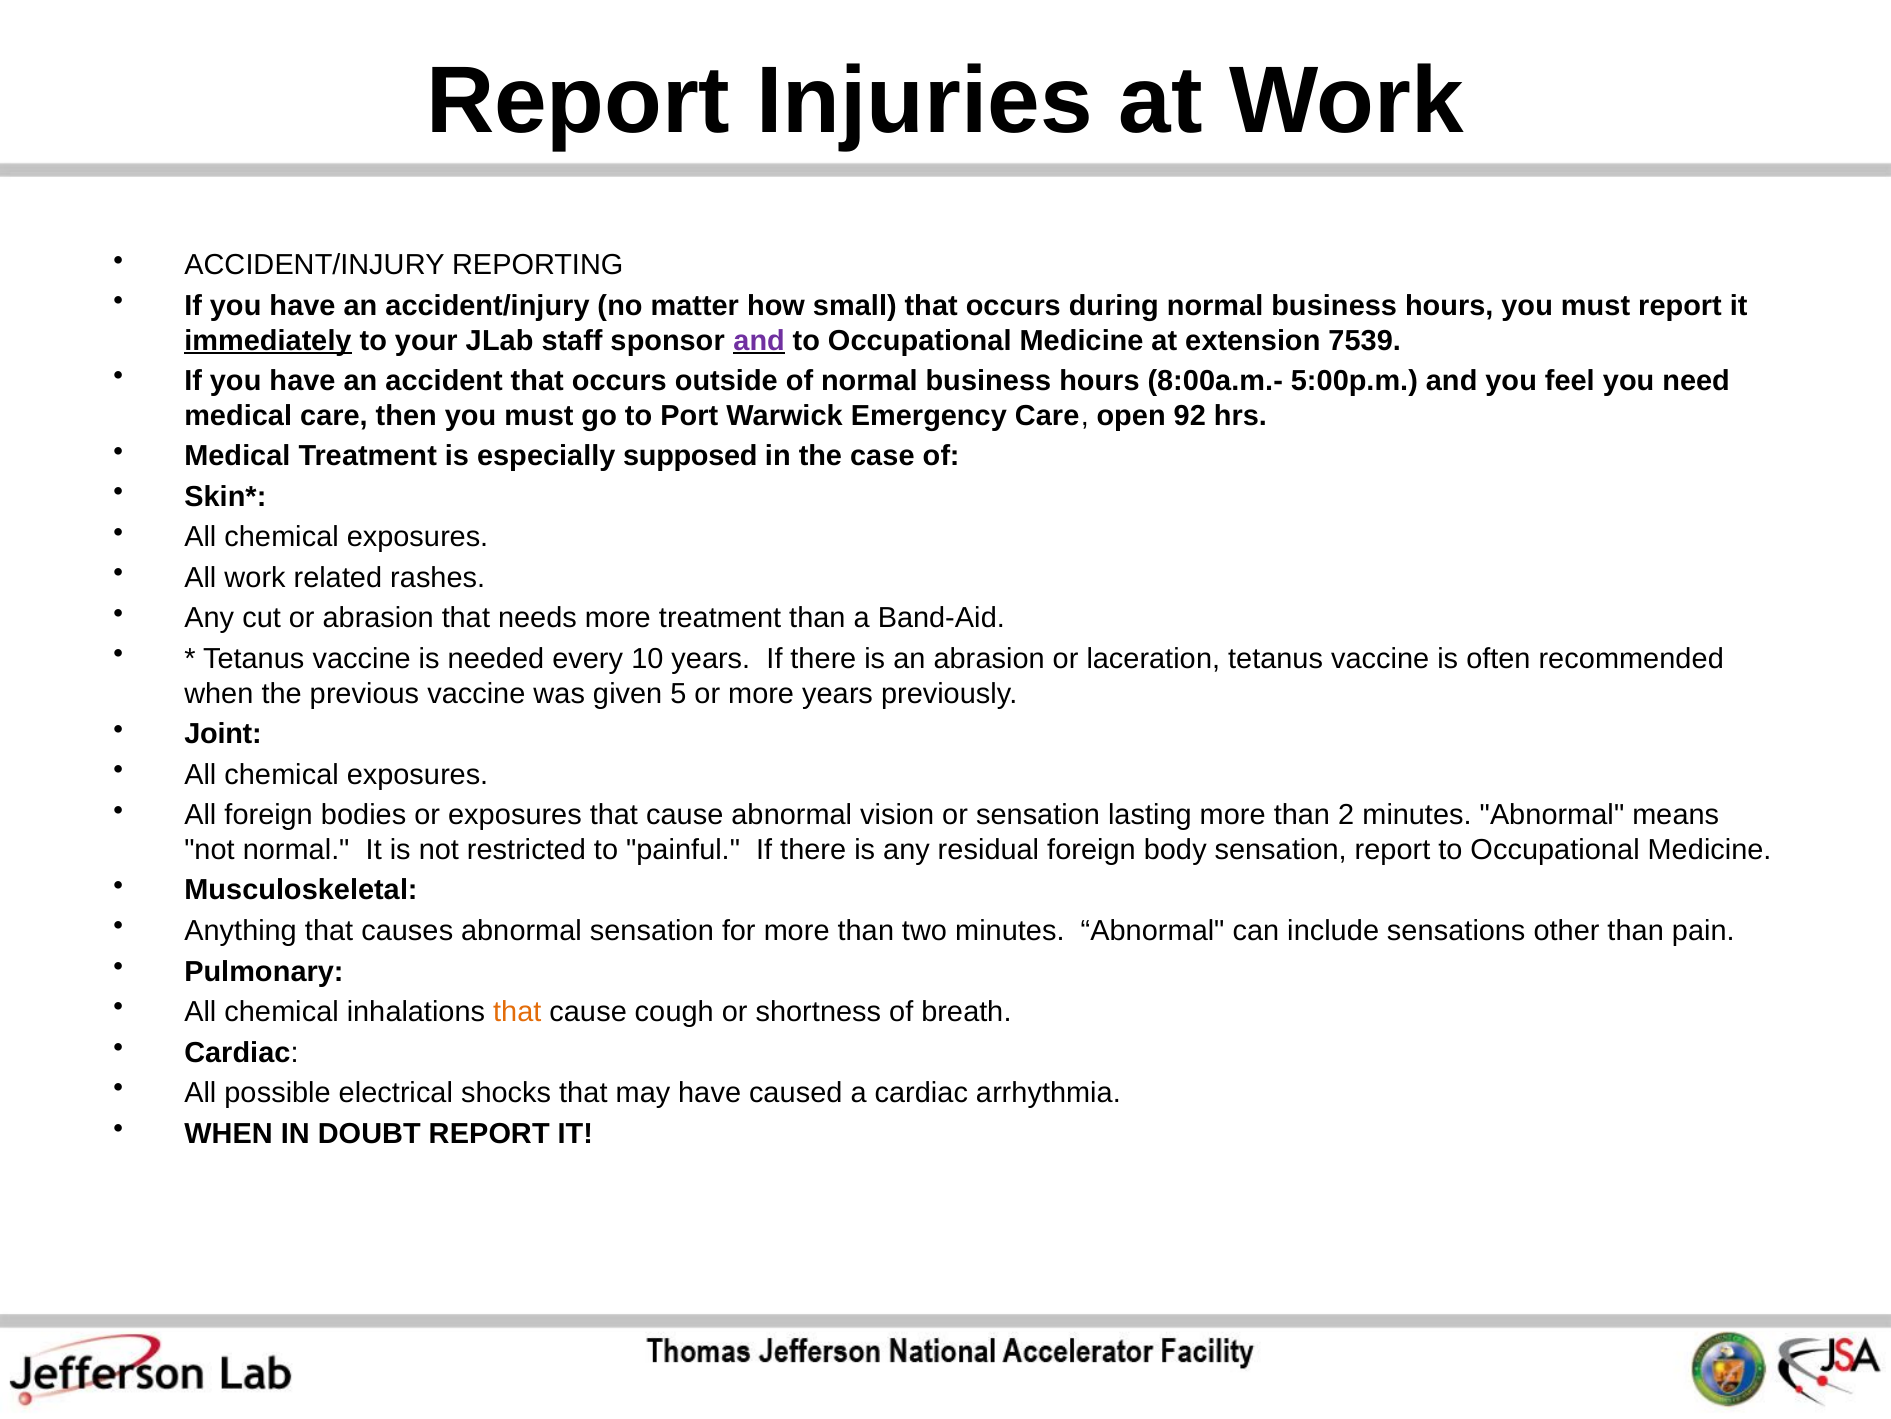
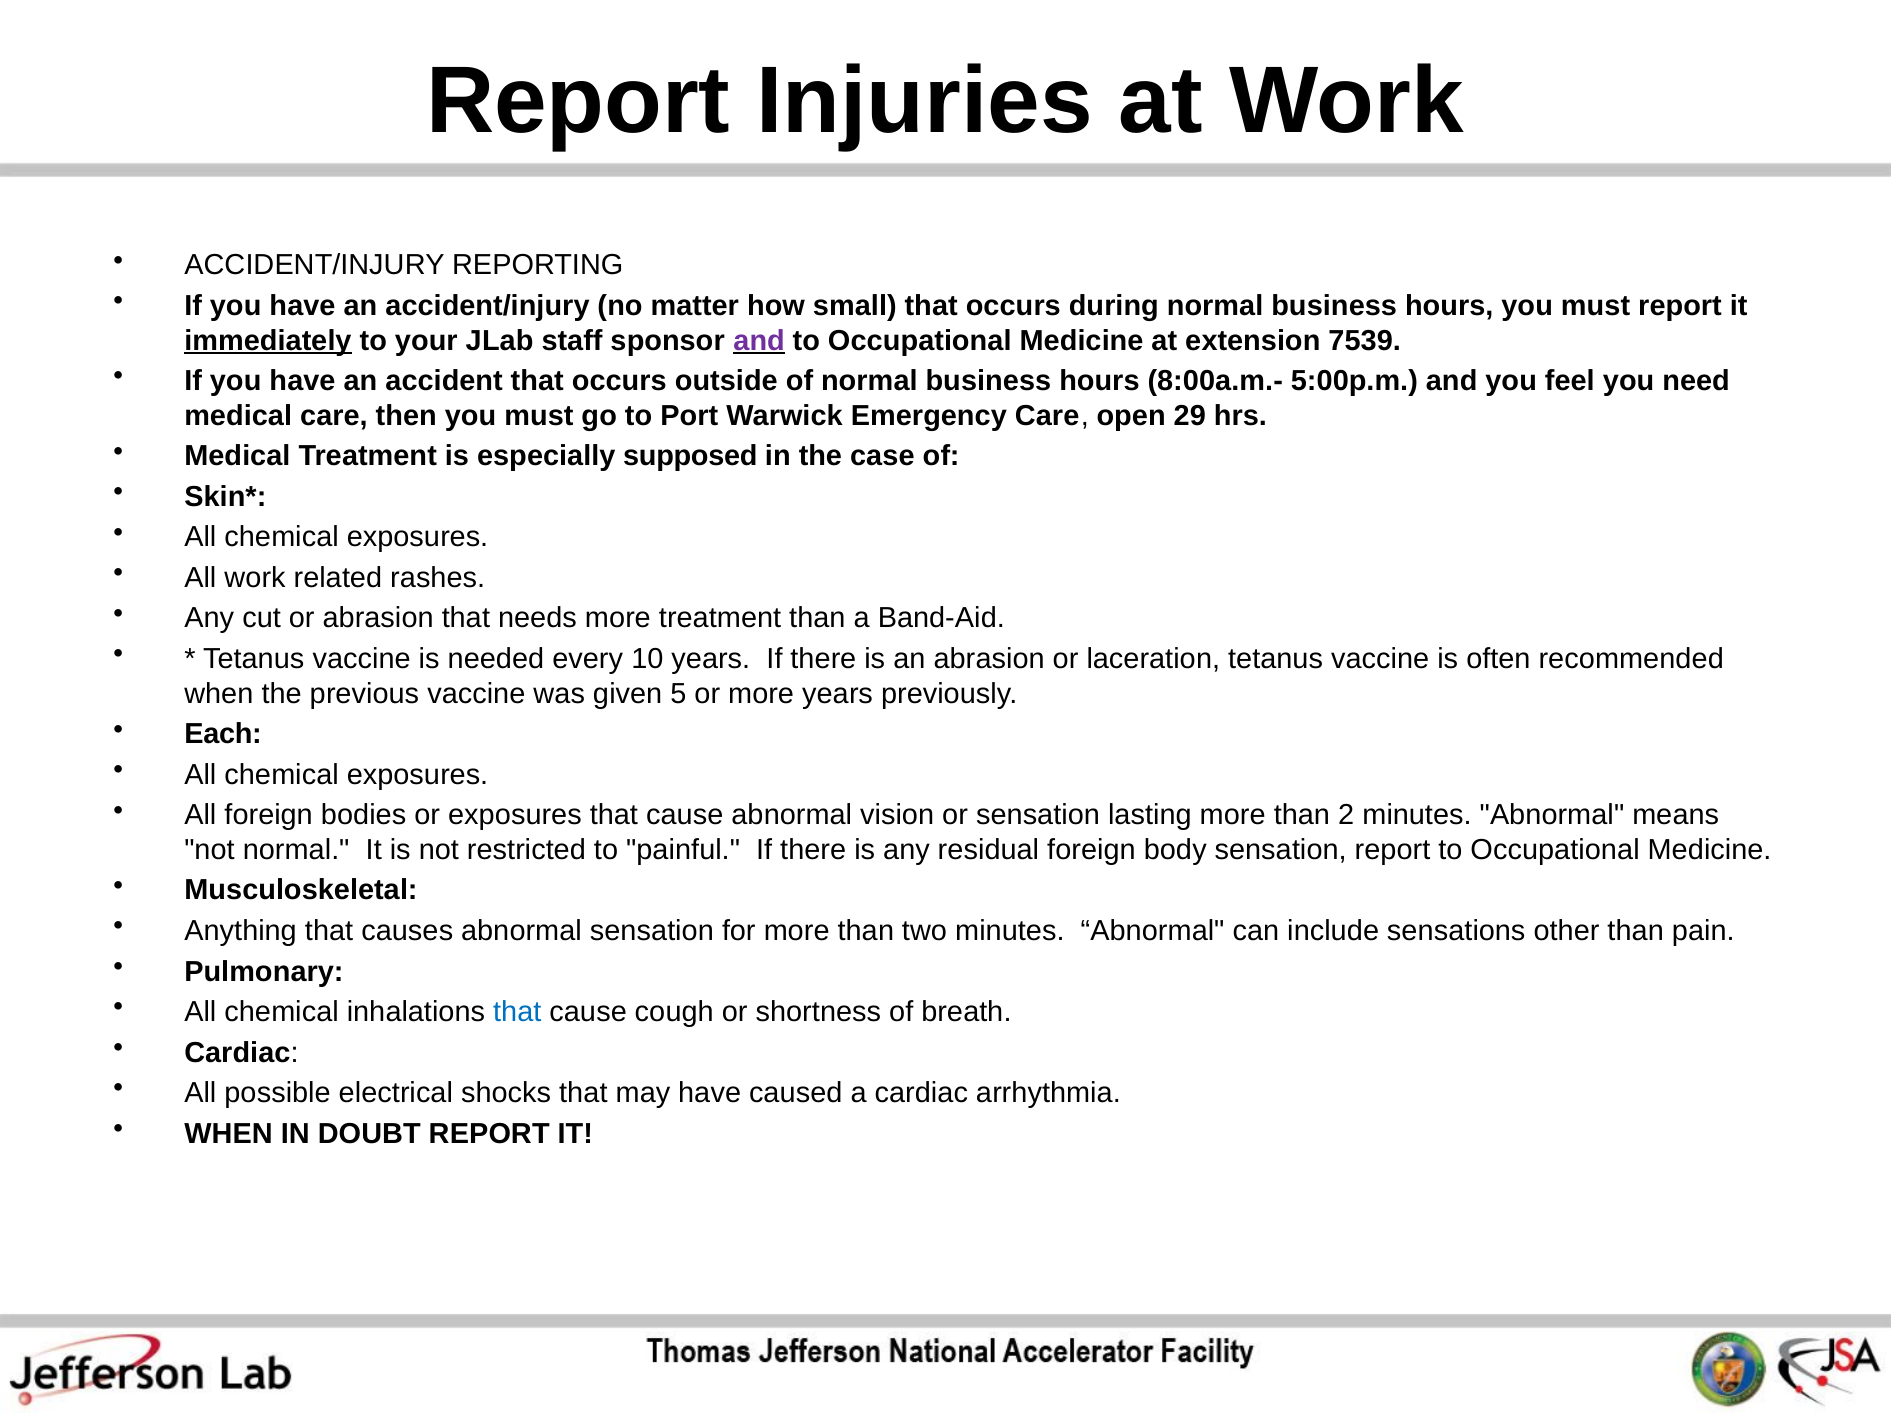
92: 92 -> 29
Joint: Joint -> Each
that at (517, 1011) colour: orange -> blue
